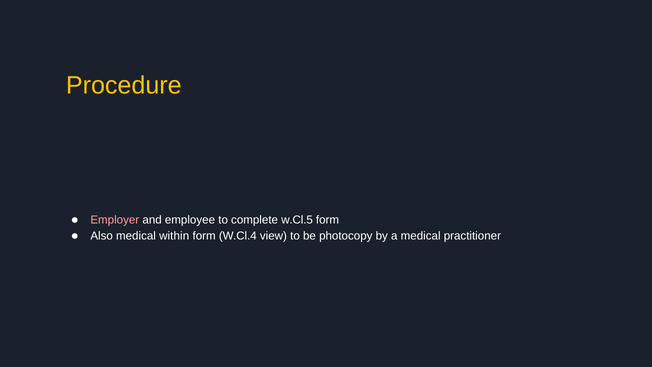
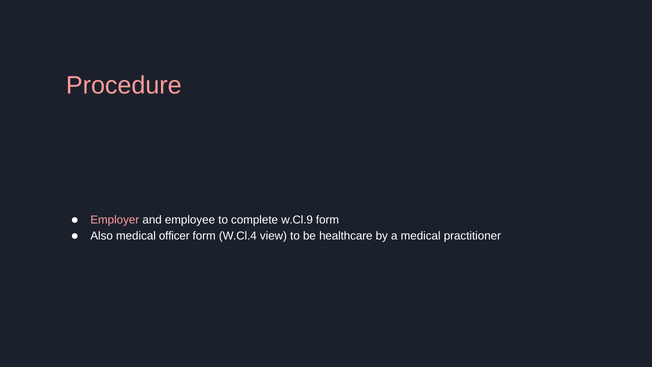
Procedure colour: yellow -> pink
w.Cl.5: w.Cl.5 -> w.Cl.9
within: within -> officer
photocopy: photocopy -> healthcare
